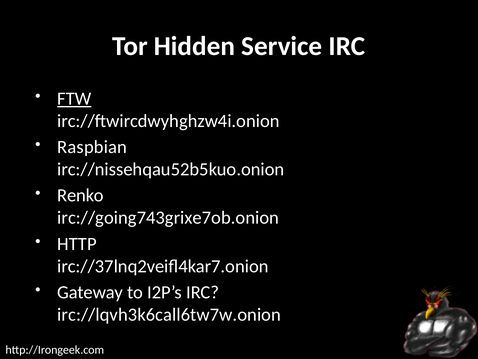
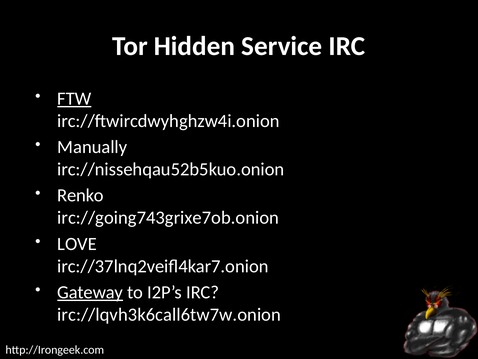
Raspbian: Raspbian -> Manually
HTTP: HTTP -> LOVE
Gateway underline: none -> present
